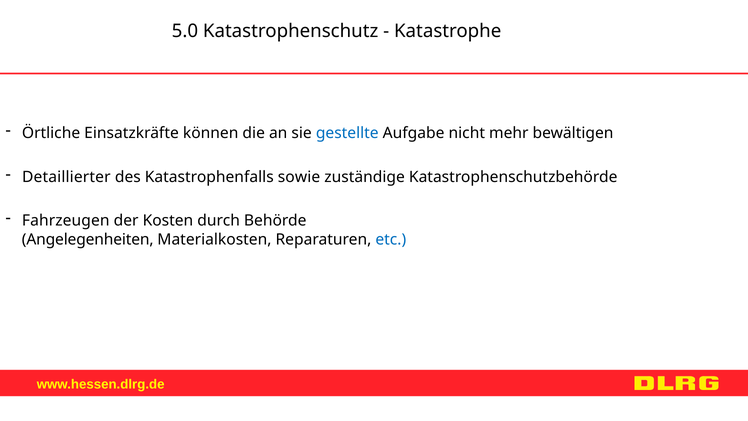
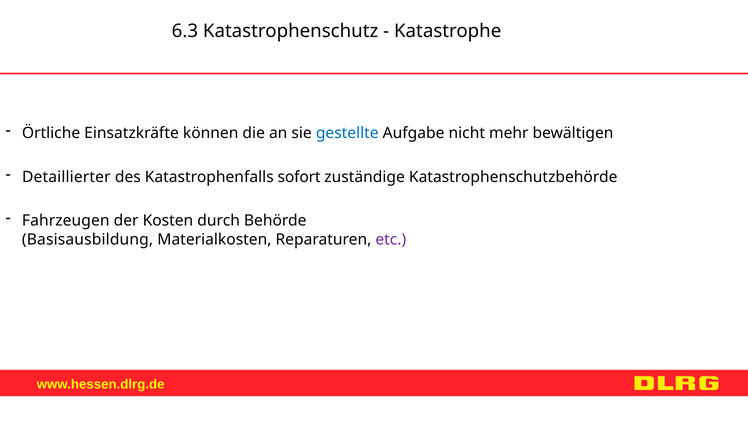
5.0: 5.0 -> 6.3
sowie: sowie -> sofort
Angelegenheiten: Angelegenheiten -> Basisausbildung
etc colour: blue -> purple
